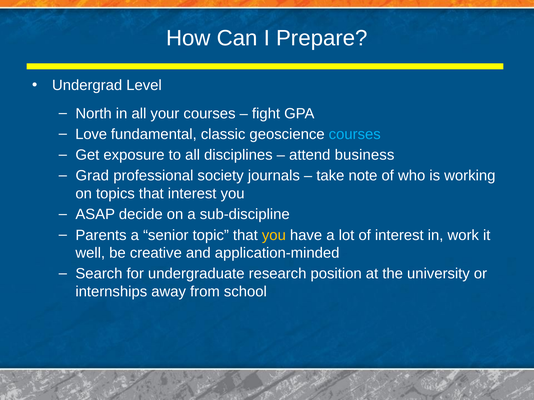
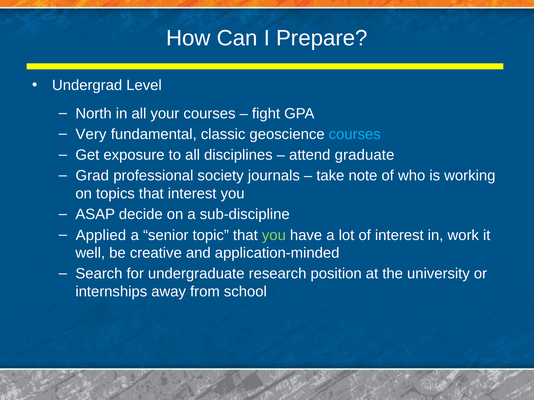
Love: Love -> Very
business: business -> graduate
Parents: Parents -> Applied
you at (274, 235) colour: yellow -> light green
